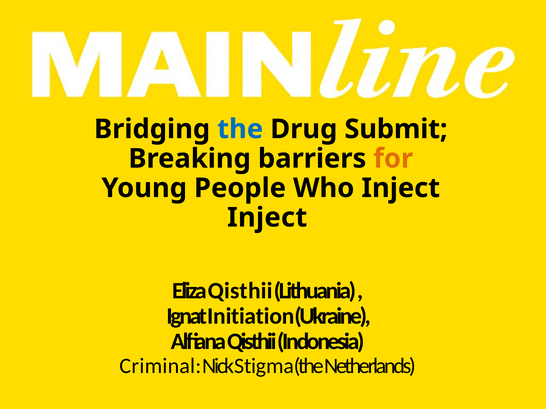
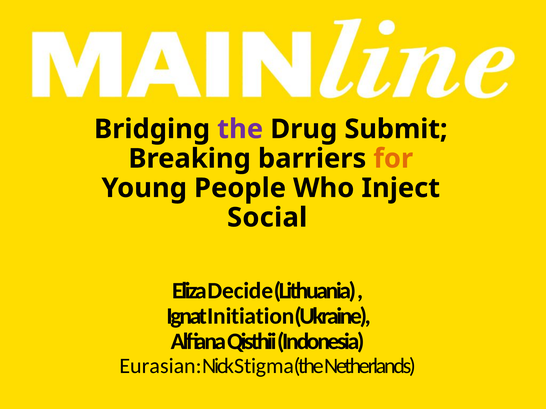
the at (240, 129) colour: blue -> purple
Inject at (267, 218): Inject -> Social
Eliza Qisthii: Qisthii -> Decide
Criminal: Criminal -> Eurasian
